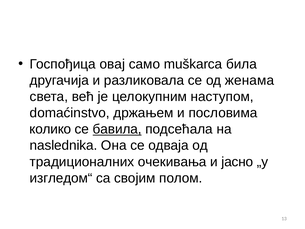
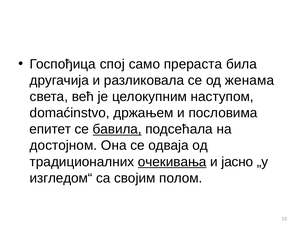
овај: овај -> спој
muškarca: muškarca -> прераста
колико: колико -> епитет
naslednika: naslednika -> достојном
очекивања underline: none -> present
